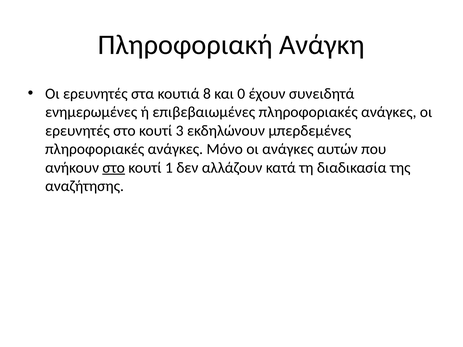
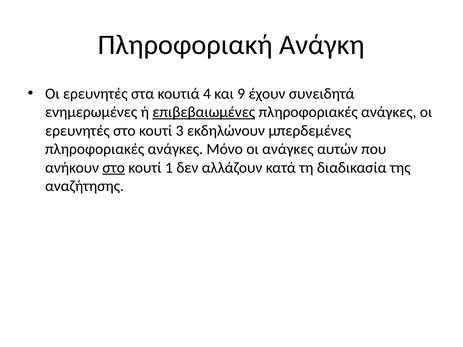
8: 8 -> 4
0: 0 -> 9
επιβεβαιωμένες underline: none -> present
